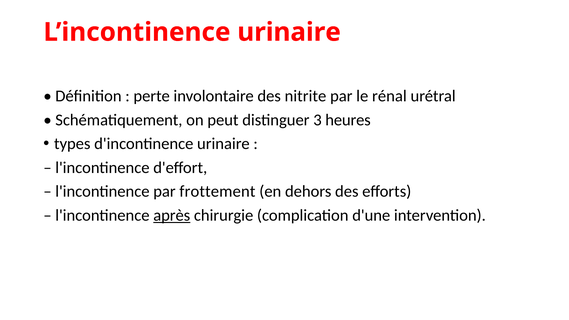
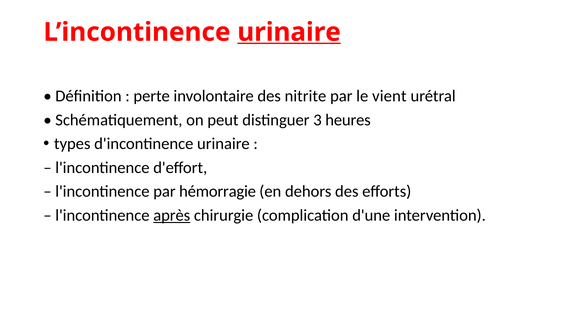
urinaire at (289, 32) underline: none -> present
rénal: rénal -> vient
frottement: frottement -> hémorragie
